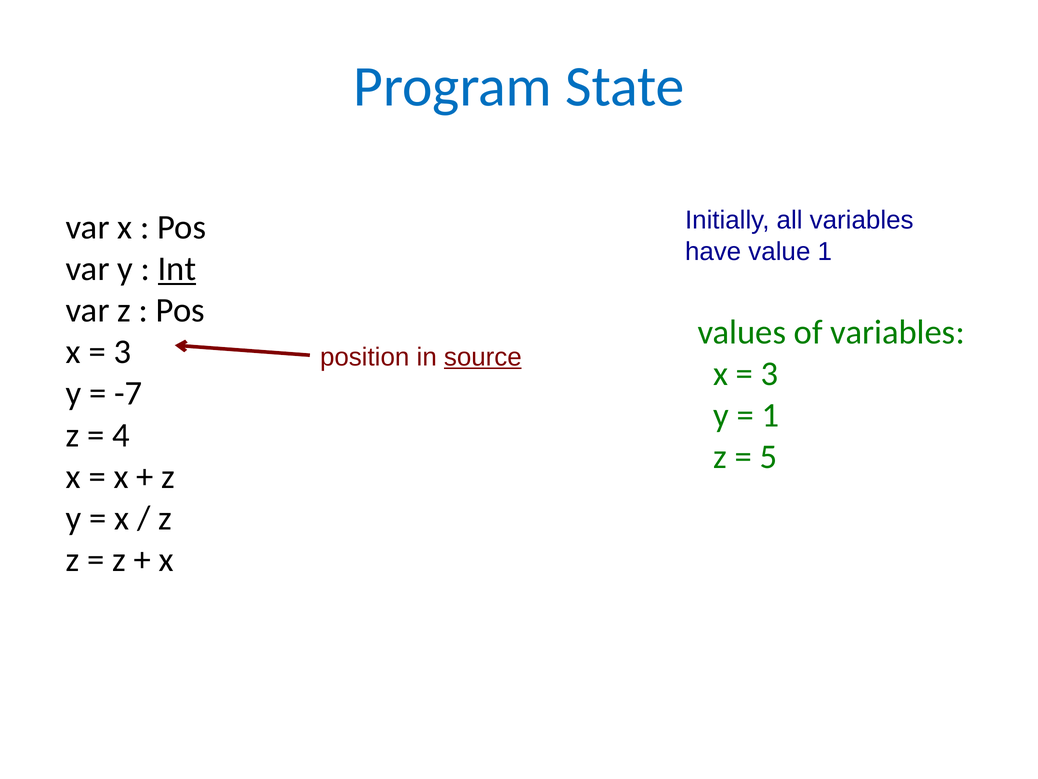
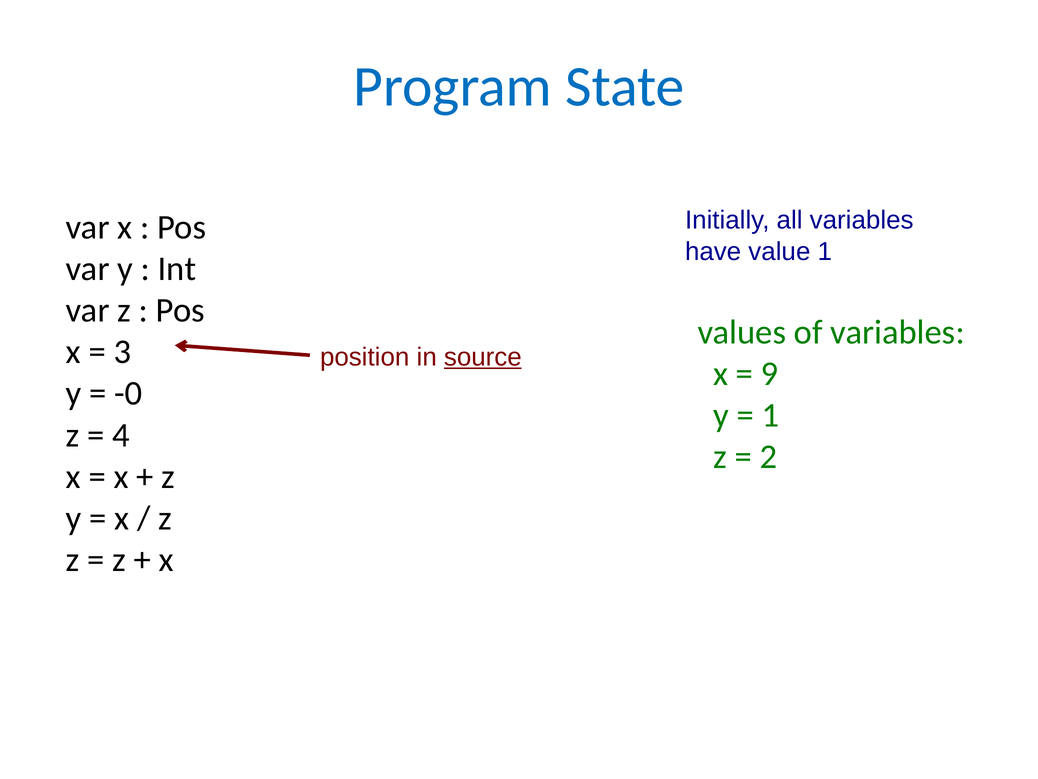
Int underline: present -> none
3 at (770, 374): 3 -> 9
-7: -7 -> -0
5: 5 -> 2
